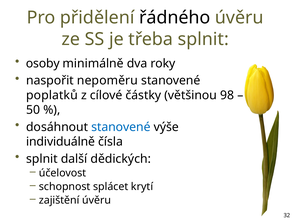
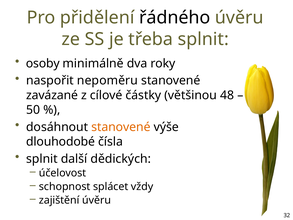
poplatků: poplatků -> zavázané
98: 98 -> 48
stanovené at (121, 127) colour: blue -> orange
individuálně: individuálně -> dlouhodobé
krytí: krytí -> vždy
